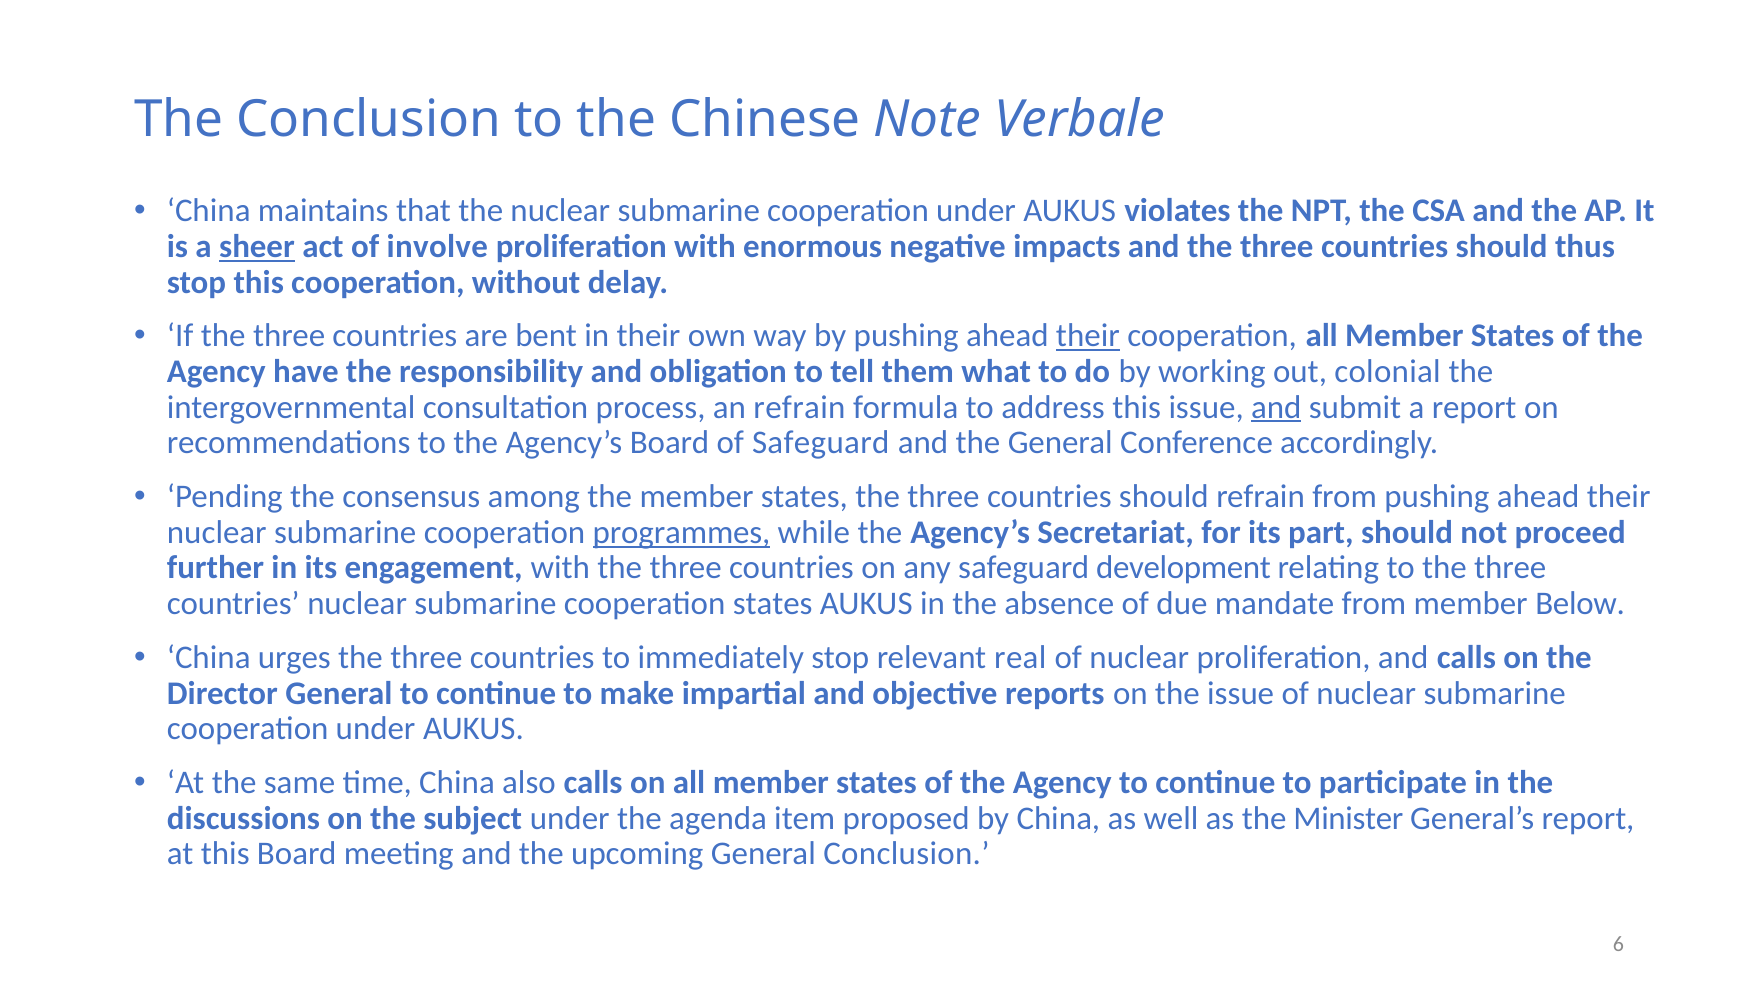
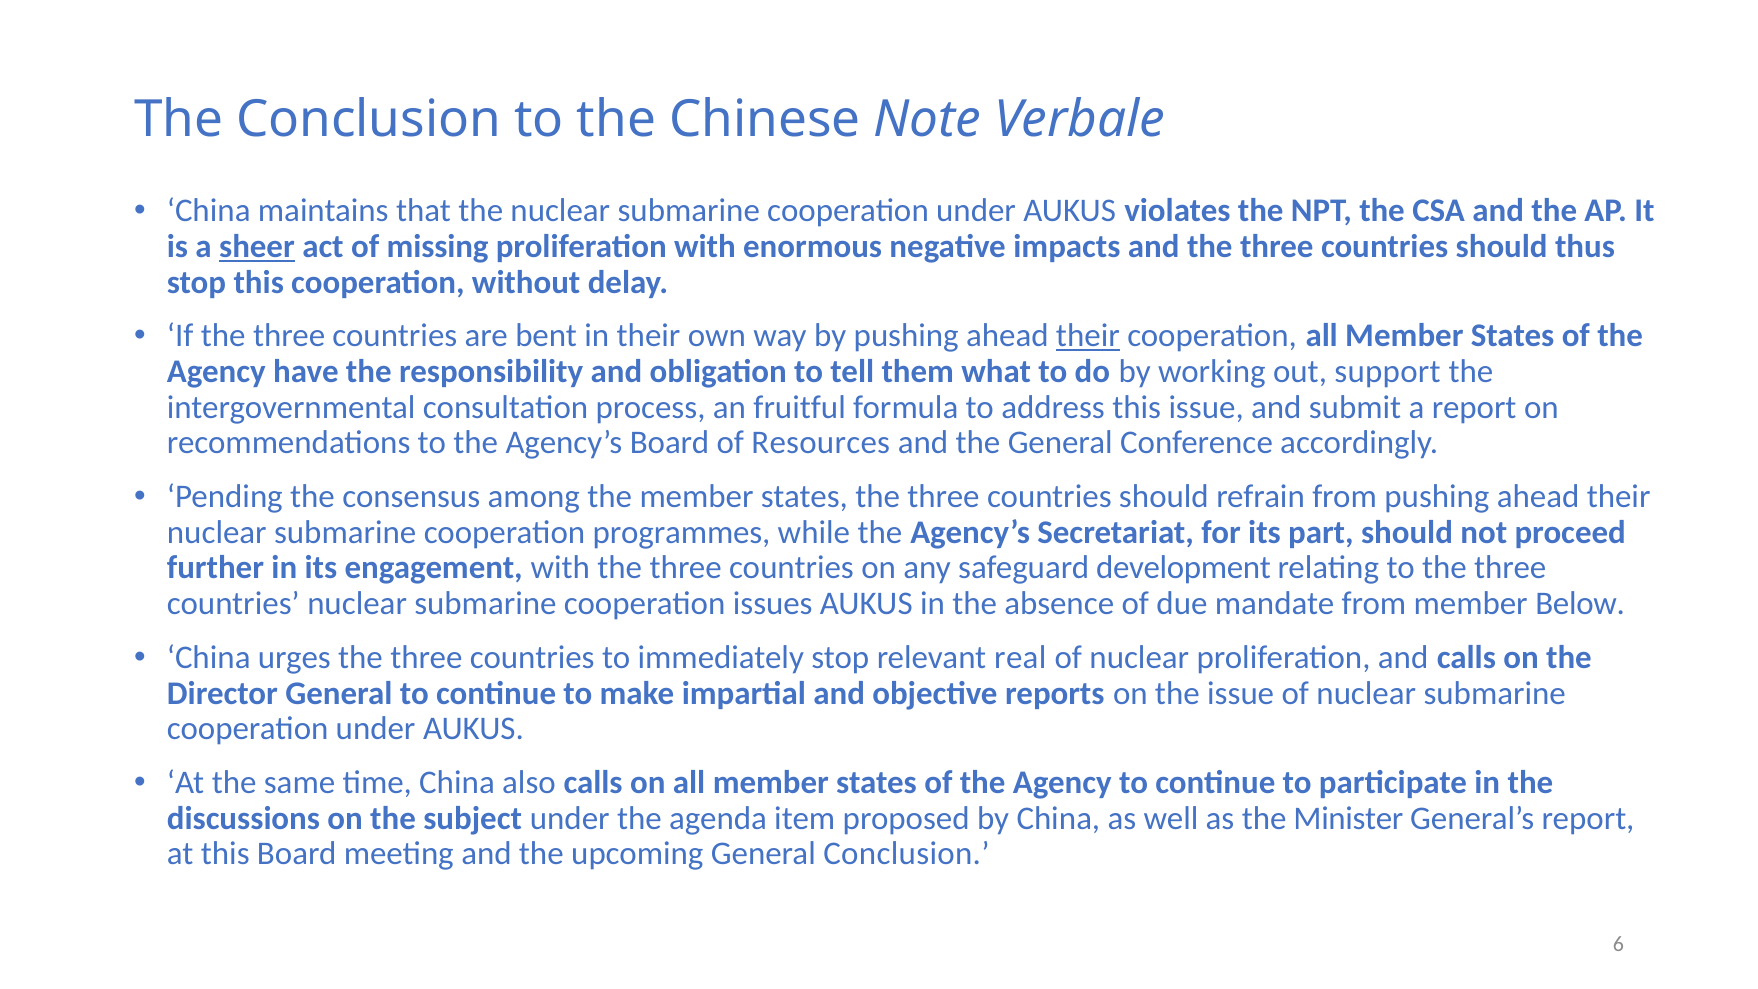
involve: involve -> missing
colonial: colonial -> support
an refrain: refrain -> fruitful
and at (1276, 407) underline: present -> none
of Safeguard: Safeguard -> Resources
programmes underline: present -> none
cooperation states: states -> issues
